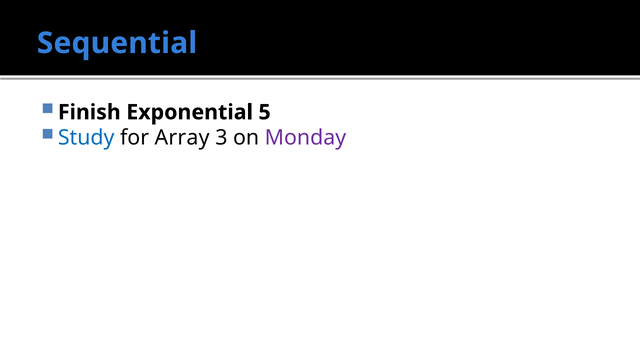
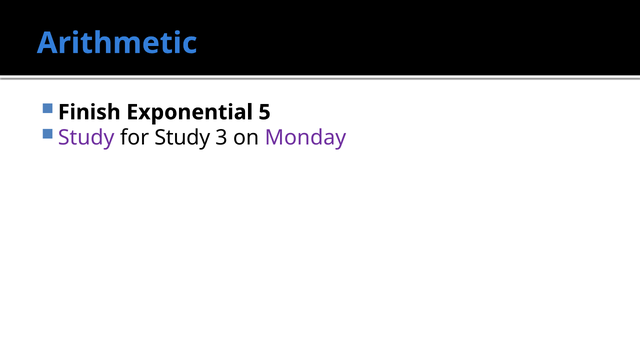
Sequential: Sequential -> Arithmetic
Study at (86, 138) colour: blue -> purple
for Array: Array -> Study
